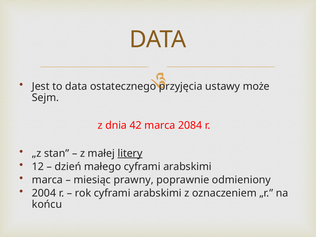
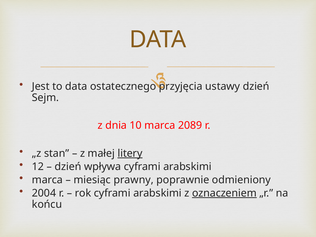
ustawy może: może -> dzień
42: 42 -> 10
2084: 2084 -> 2089
małego: małego -> wpływa
oznaczeniem underline: none -> present
